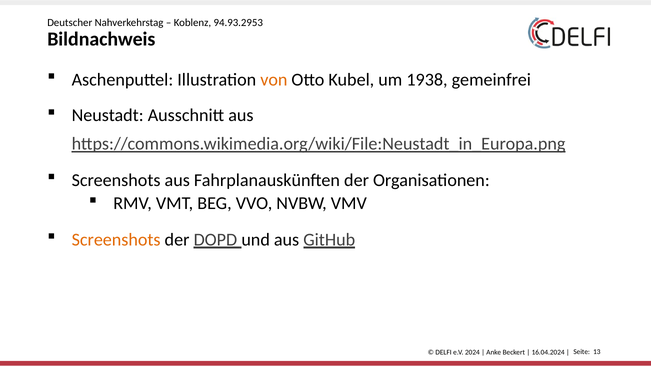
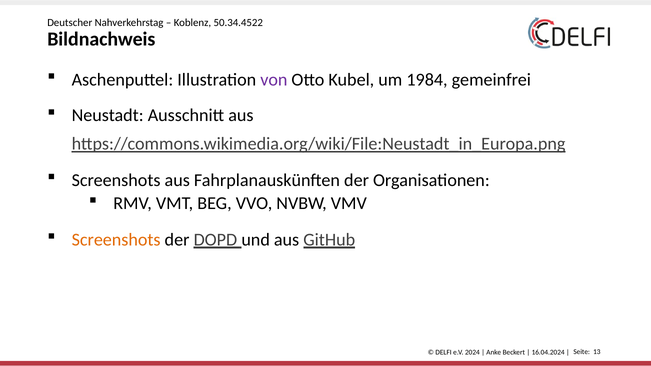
94.93.2953: 94.93.2953 -> 50.34.4522
von colour: orange -> purple
1938: 1938 -> 1984
